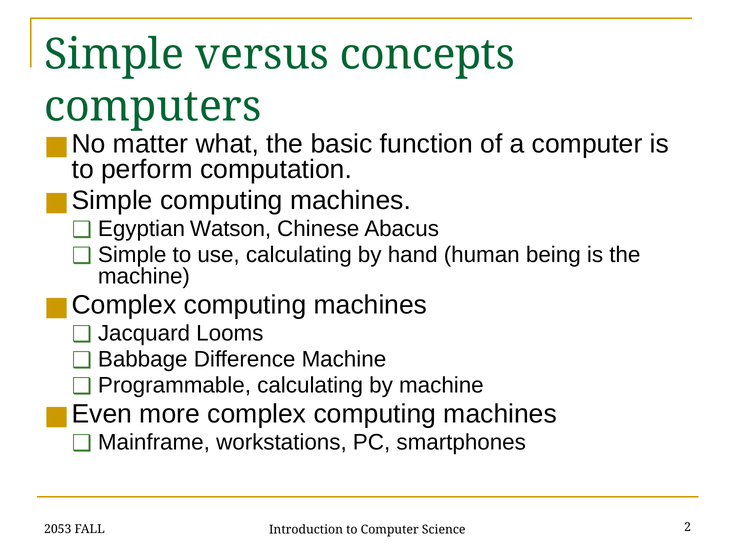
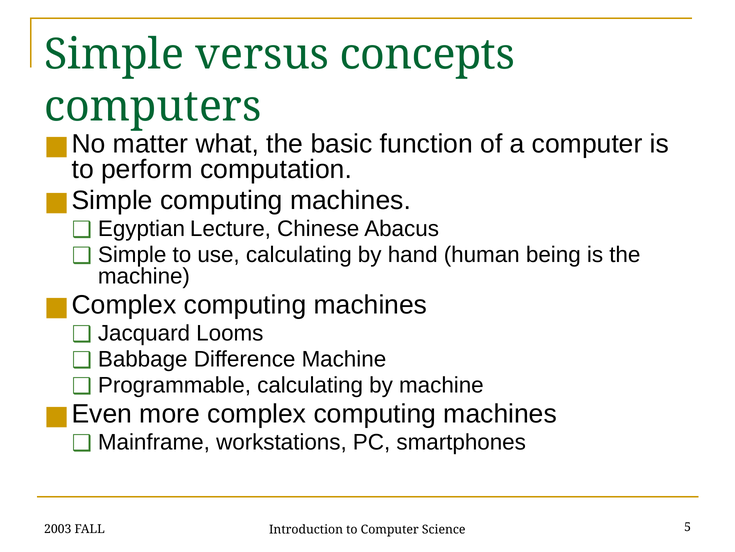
Watson: Watson -> Lecture
2053: 2053 -> 2003
2: 2 -> 5
